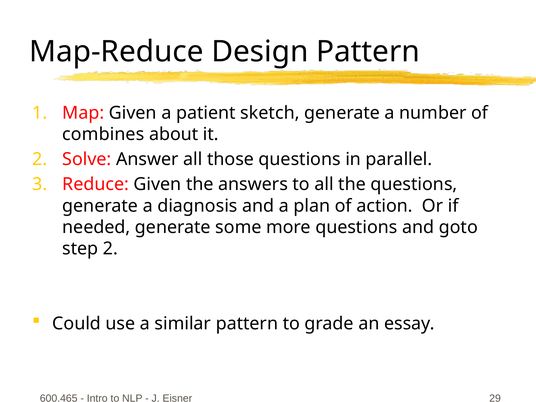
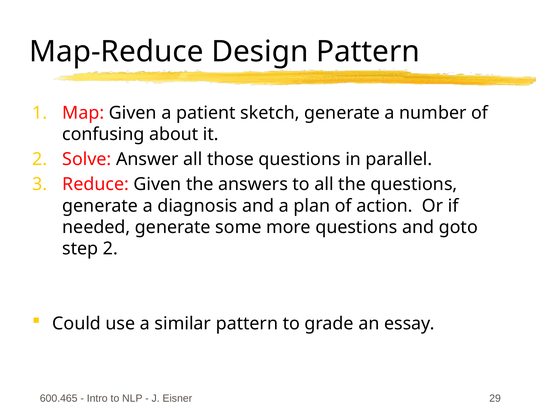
combines: combines -> confusing
